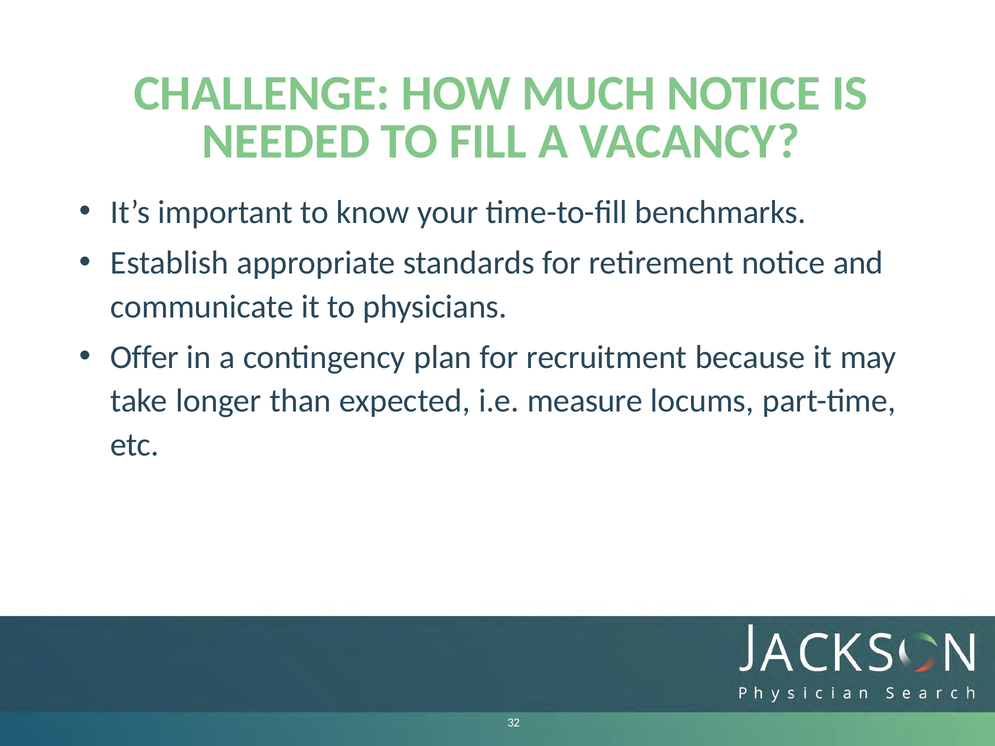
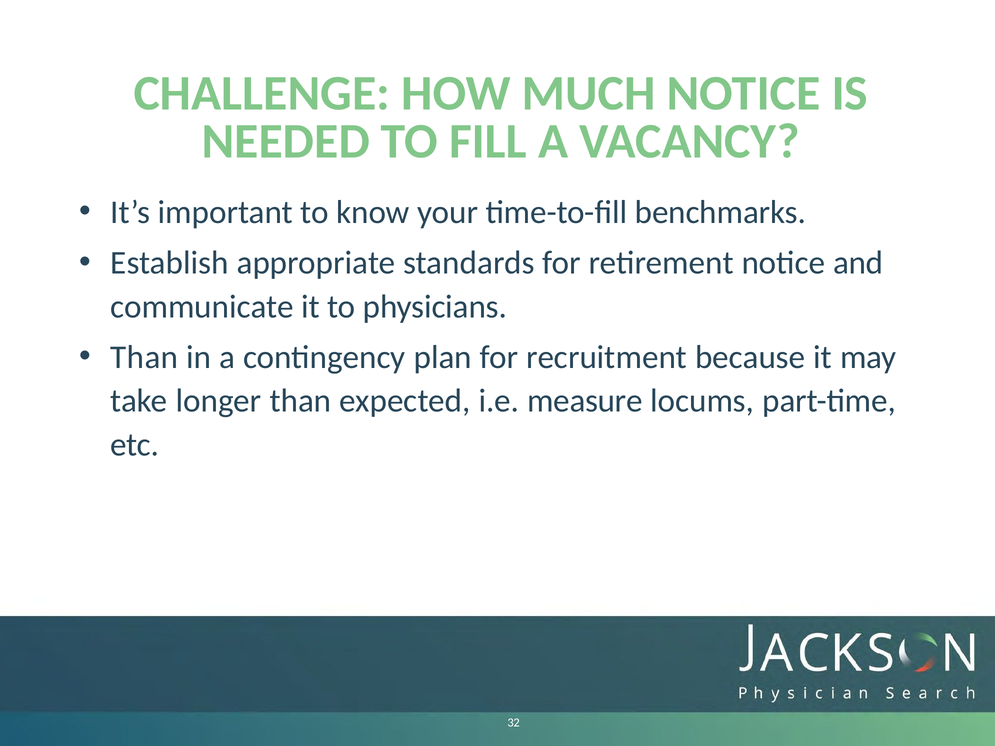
Offer at (145, 357): Offer -> Than
